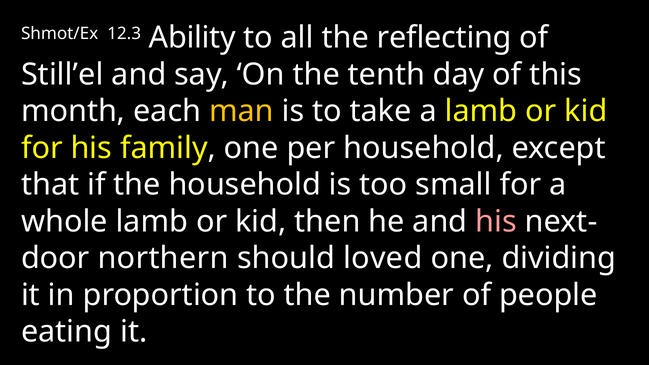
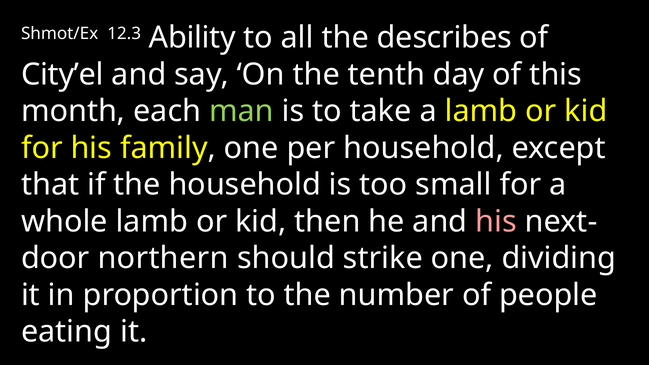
reflecting: reflecting -> describes
Still’el: Still’el -> City’el
man colour: yellow -> light green
loved: loved -> strike
